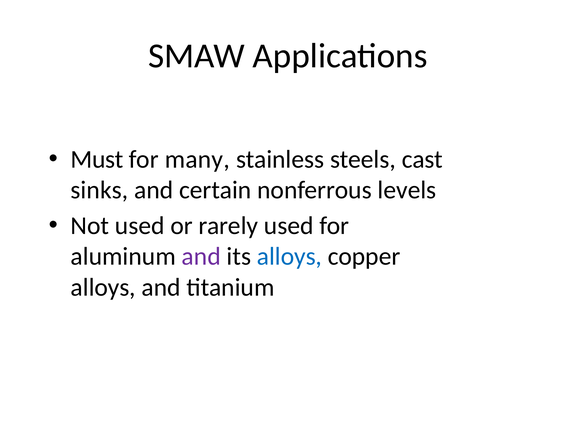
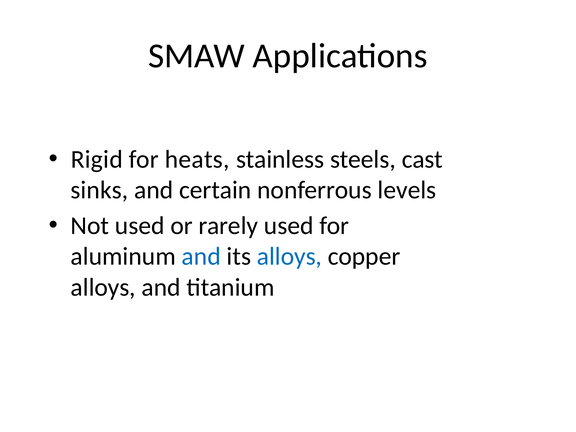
Must: Must -> Rigid
many: many -> heats
and at (201, 257) colour: purple -> blue
